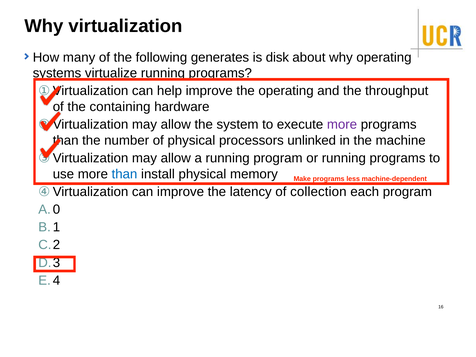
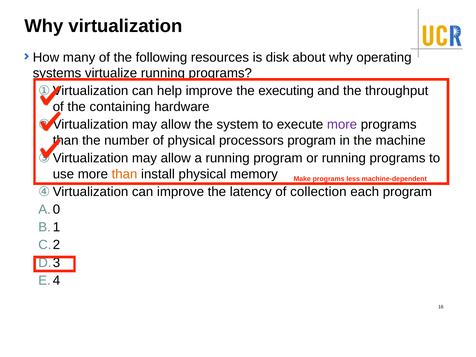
generates: generates -> resources
the operating: operating -> executing
processors unlinked: unlinked -> program
than at (124, 174) colour: blue -> orange
